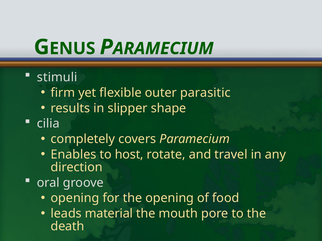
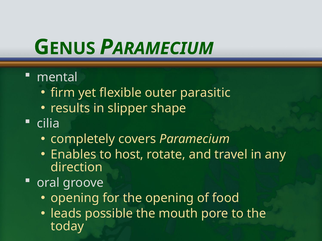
stimuli: stimuli -> mental
material: material -> possible
death: death -> today
